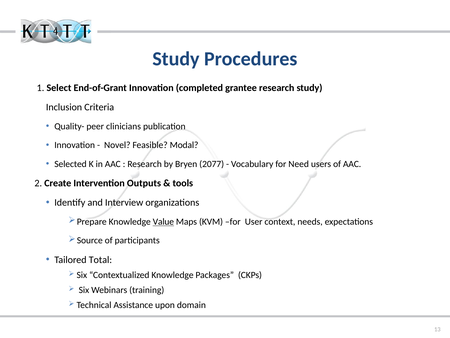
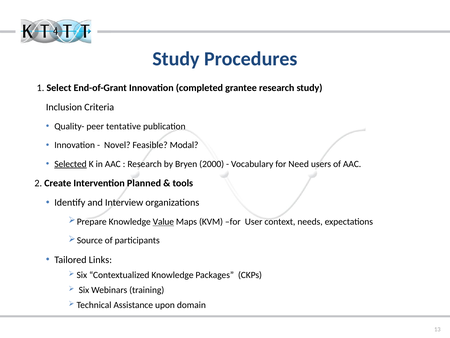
clinicians: clinicians -> tentative
Selected underline: none -> present
2077: 2077 -> 2000
Outputs: Outputs -> Planned
Total: Total -> Links
